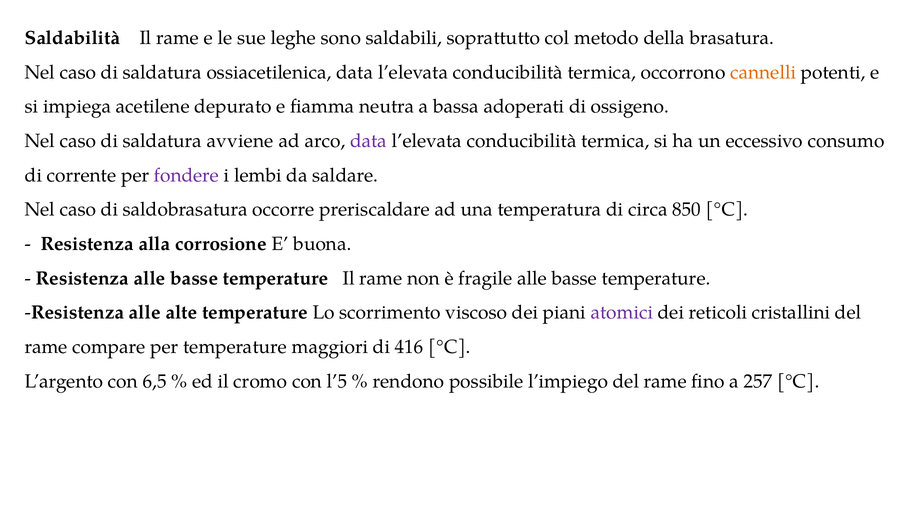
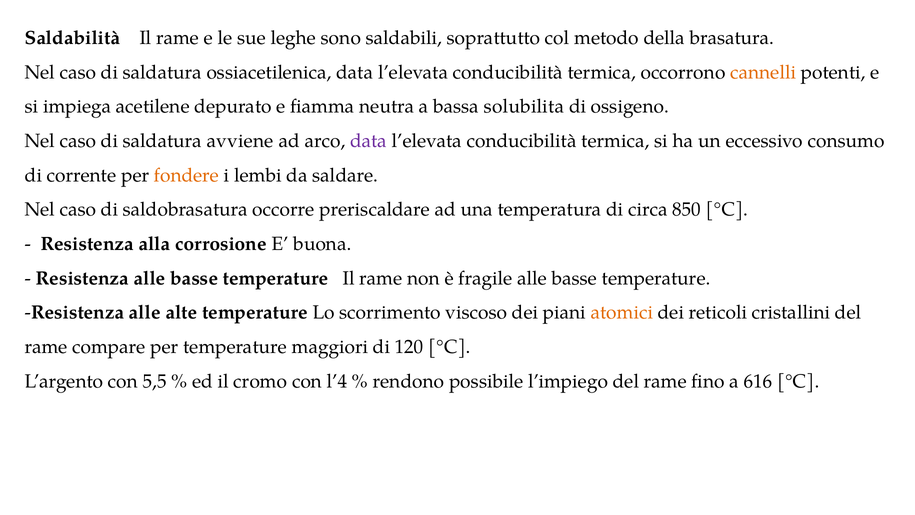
adoperati: adoperati -> solubilita
fondere colour: purple -> orange
atomici colour: purple -> orange
416: 416 -> 120
6,5: 6,5 -> 5,5
l’5: l’5 -> l’4
257: 257 -> 616
